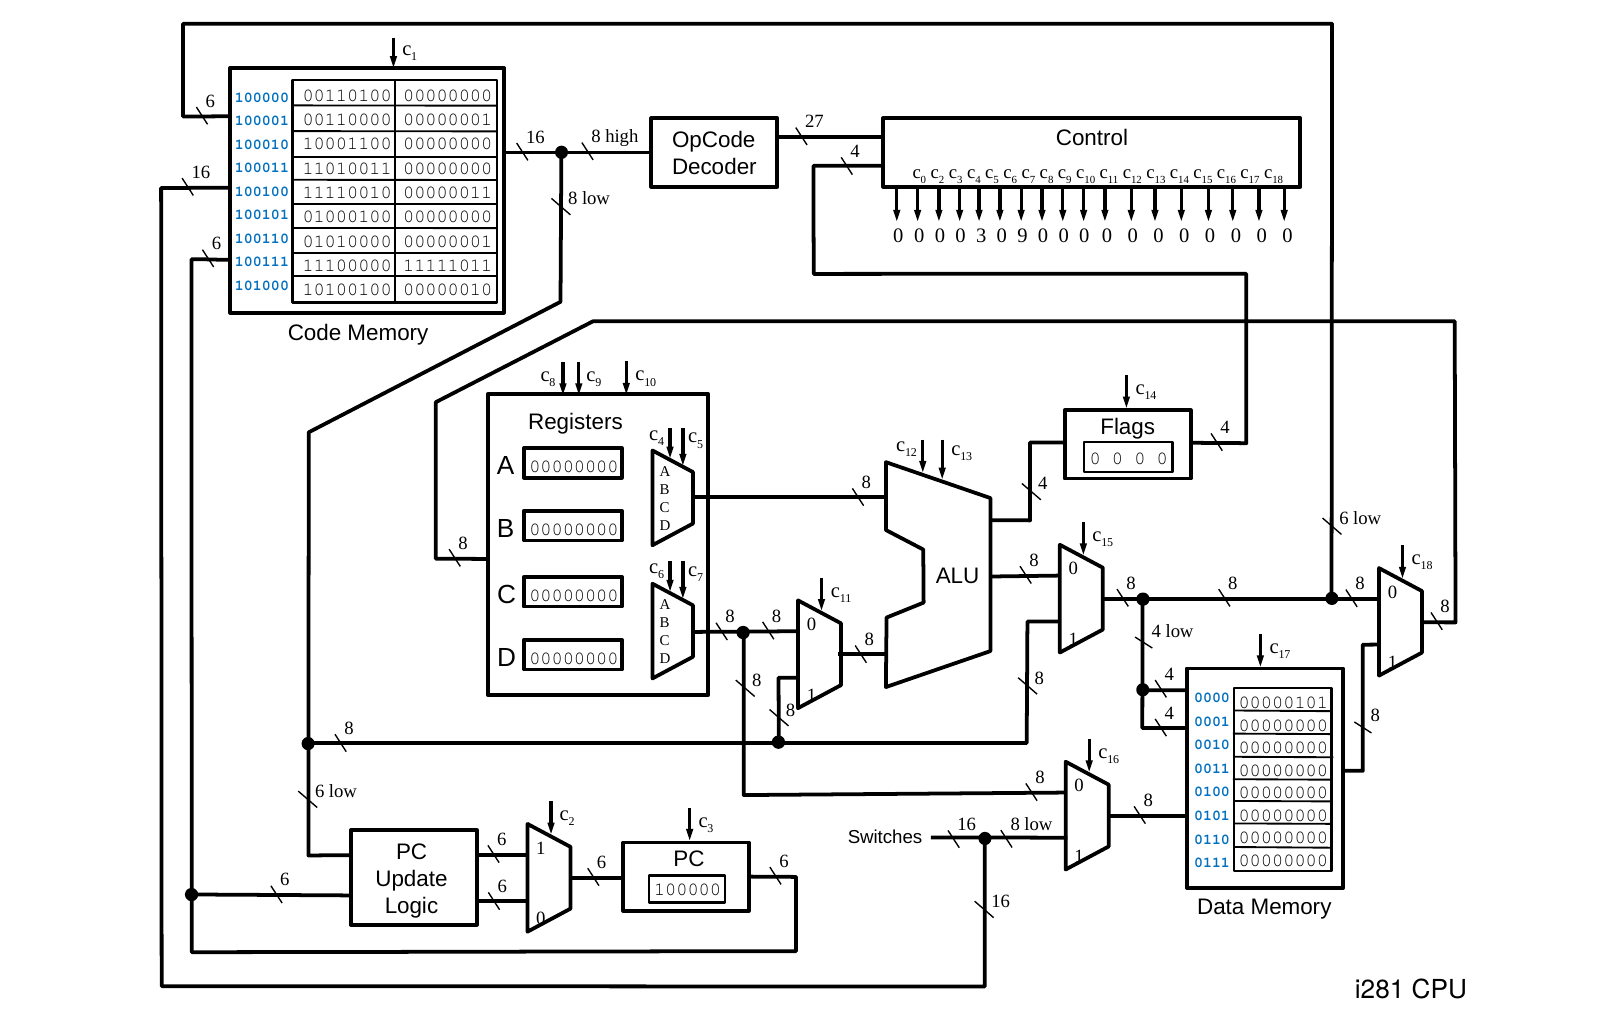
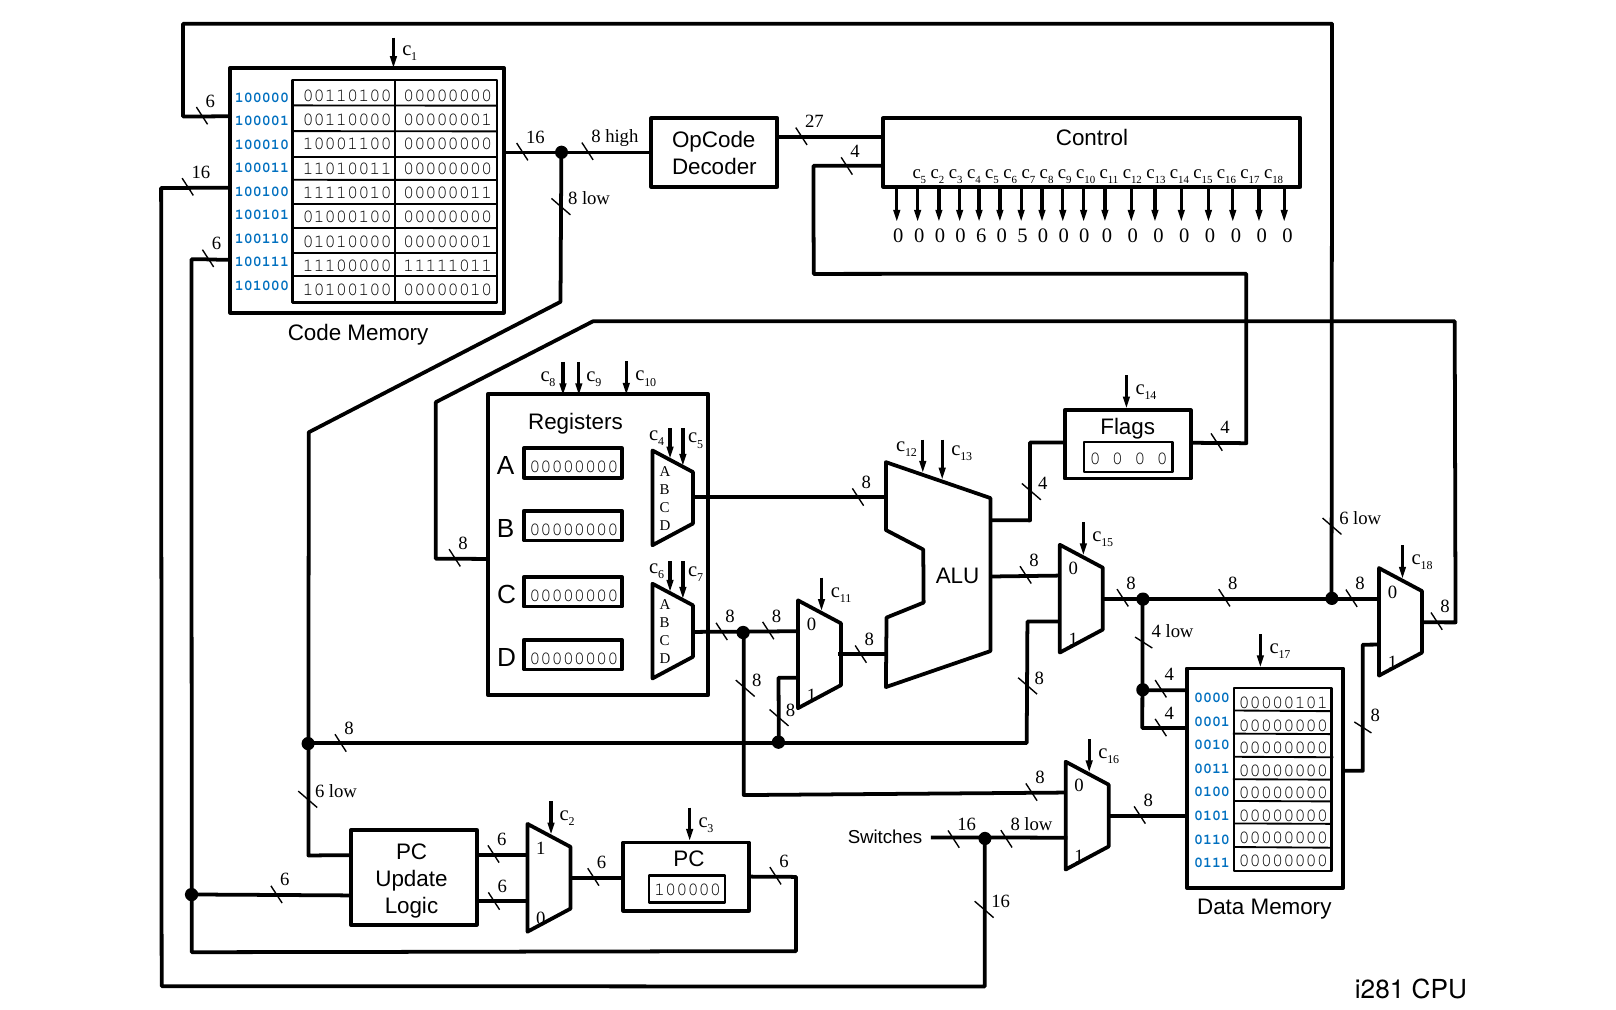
0 at (923, 180): 0 -> 5
0 3: 3 -> 6
0 9: 9 -> 5
